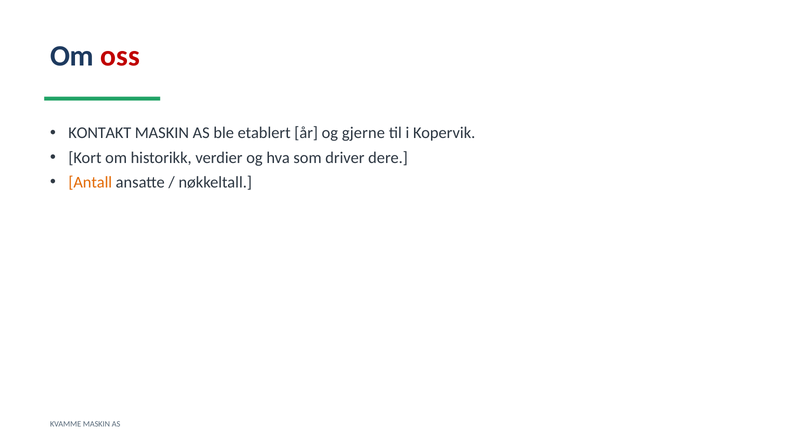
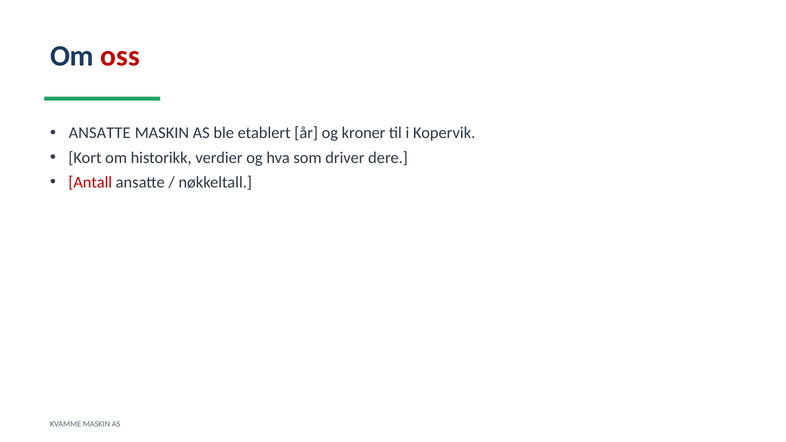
KONTAKT at (100, 133): KONTAKT -> ANSATTE
gjerne: gjerne -> kroner
Antall colour: orange -> red
